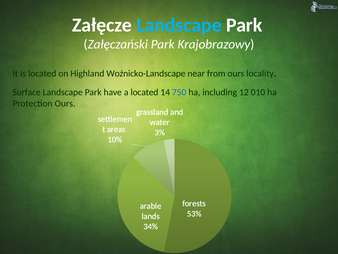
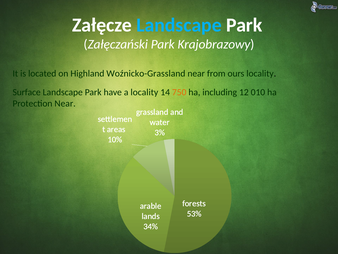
Woźnicko-Landscape: Woźnicko-Landscape -> Woźnicko-Grassland
a located: located -> locality
750 colour: blue -> orange
Protection Ours: Ours -> Near
